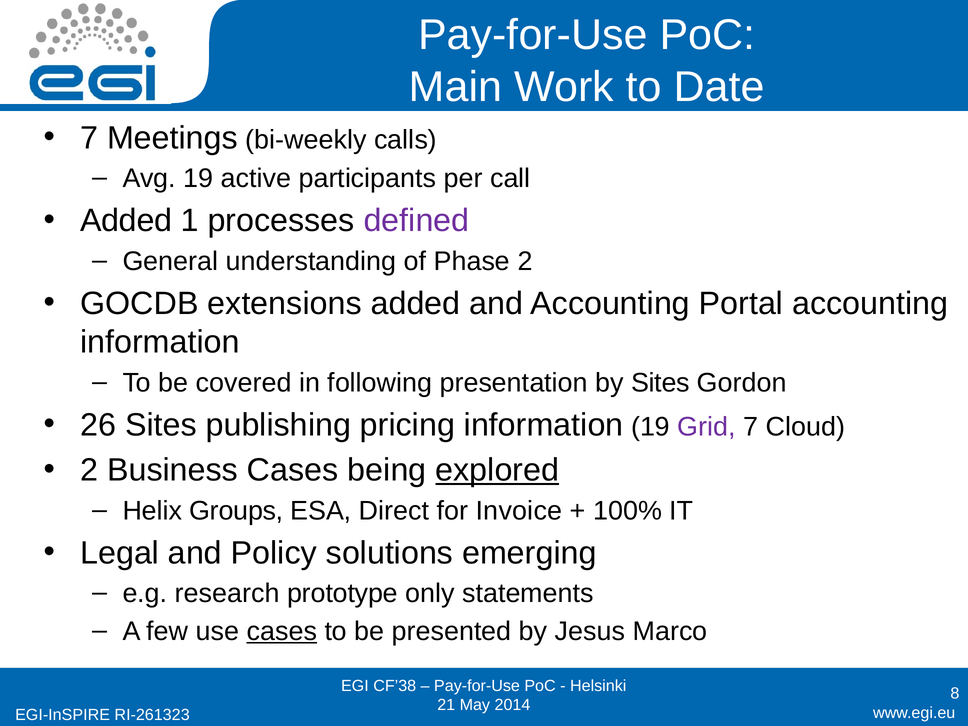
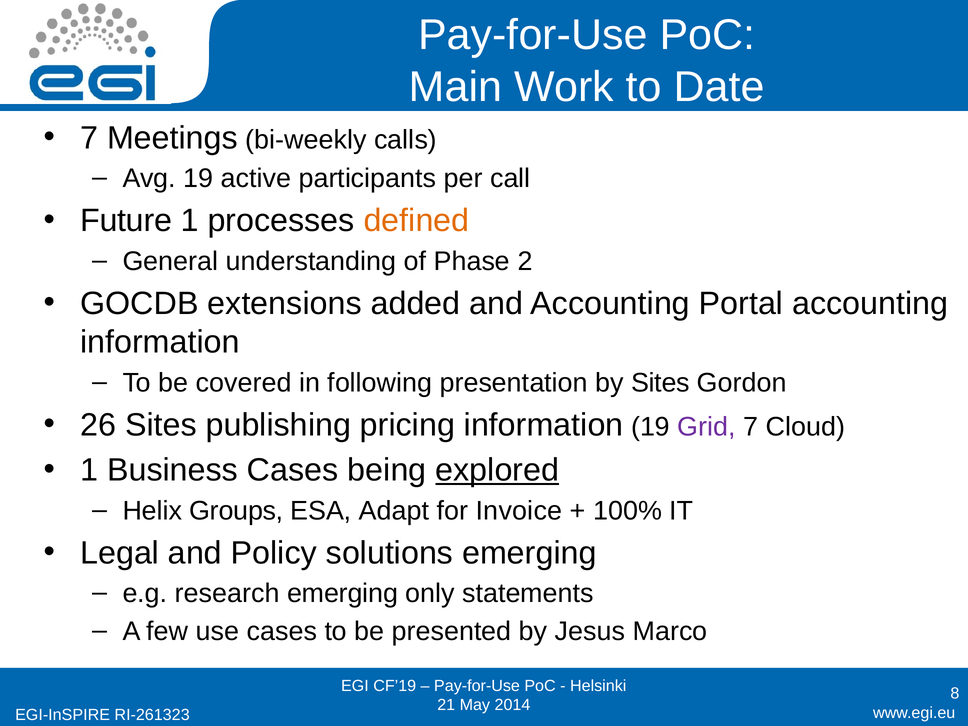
Added at (126, 221): Added -> Future
defined colour: purple -> orange
2 at (89, 470): 2 -> 1
Direct: Direct -> Adapt
research prototype: prototype -> emerging
cases at (282, 631) underline: present -> none
CF’38: CF’38 -> CF’19
